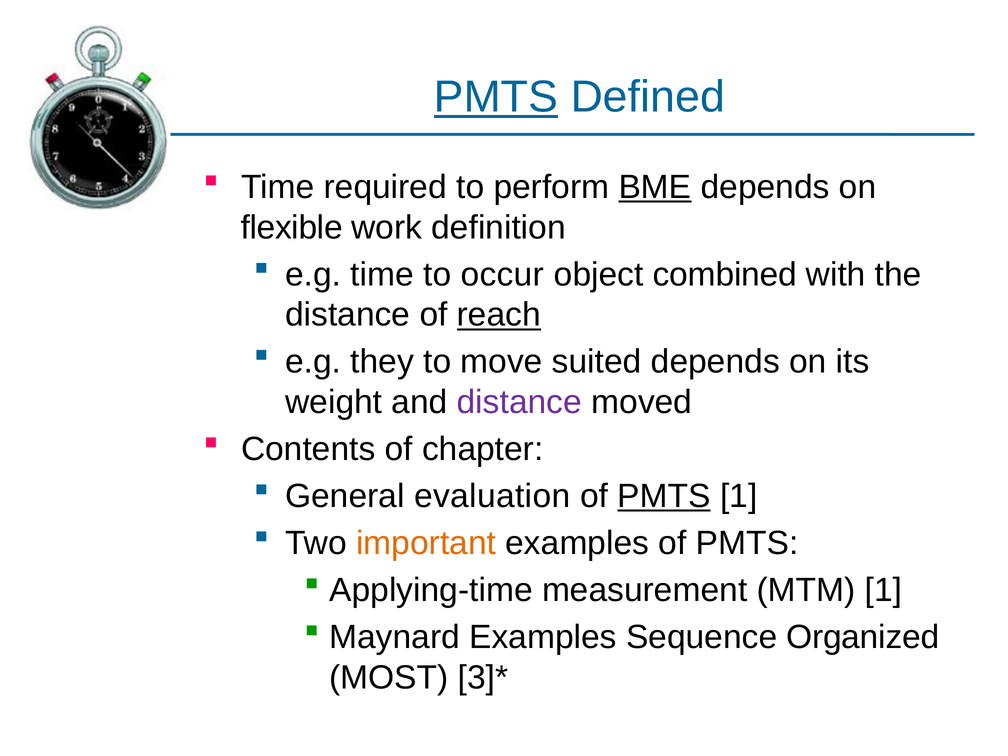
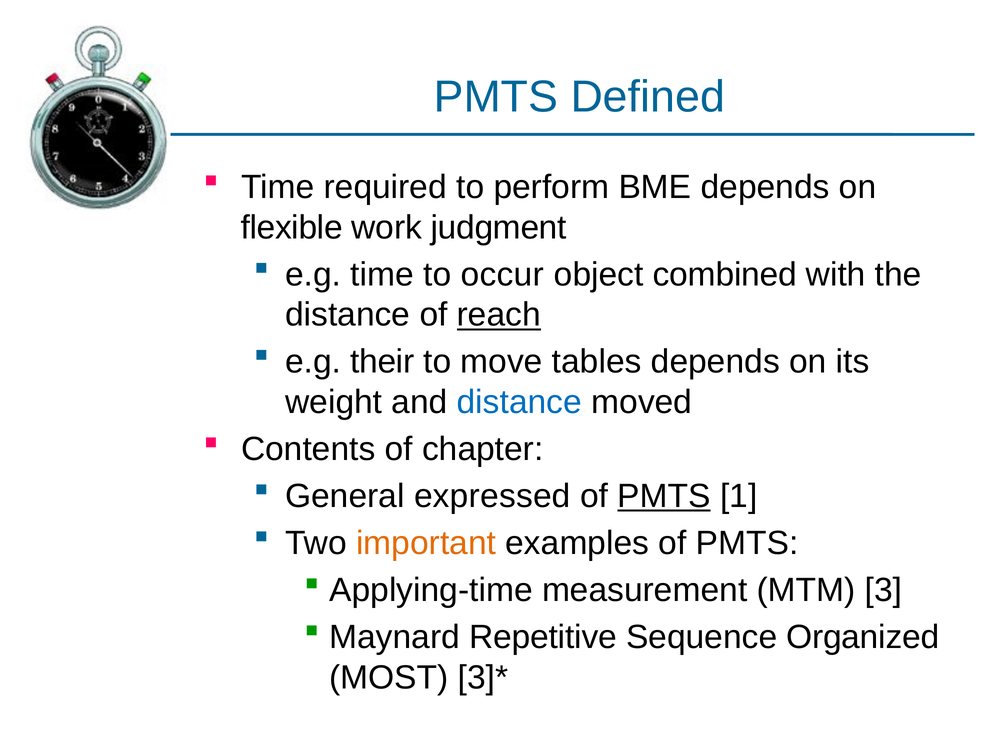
PMTS at (496, 97) underline: present -> none
BME underline: present -> none
definition: definition -> judgment
they: they -> their
suited: suited -> tables
distance at (519, 402) colour: purple -> blue
evaluation: evaluation -> expressed
MTM 1: 1 -> 3
Maynard Examples: Examples -> Repetitive
